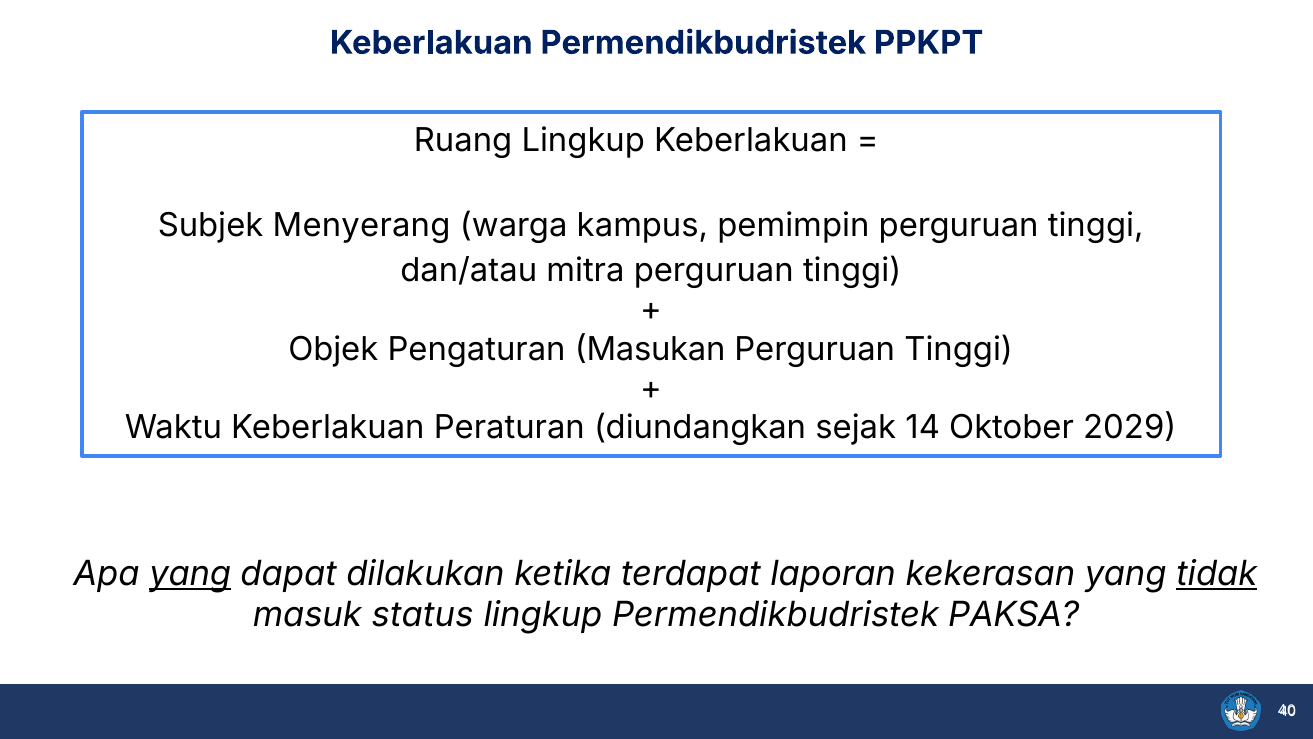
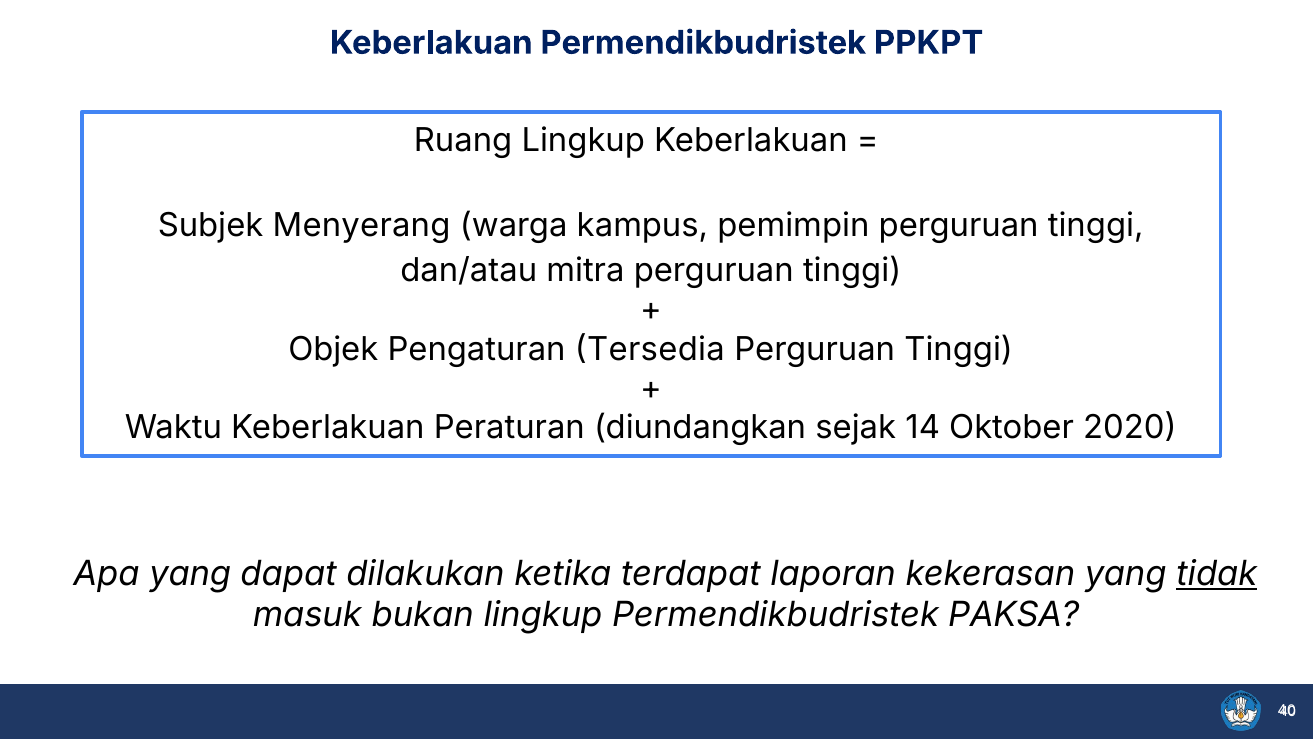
Masukan: Masukan -> Tersedia
2029: 2029 -> 2020
yang at (190, 573) underline: present -> none
status: status -> bukan
